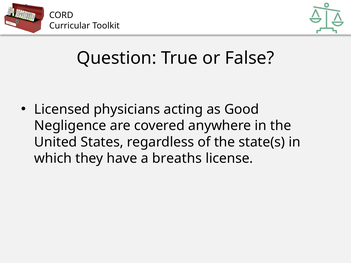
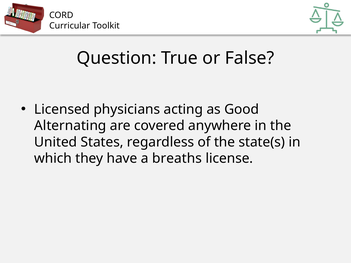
Negligence: Negligence -> Alternating
